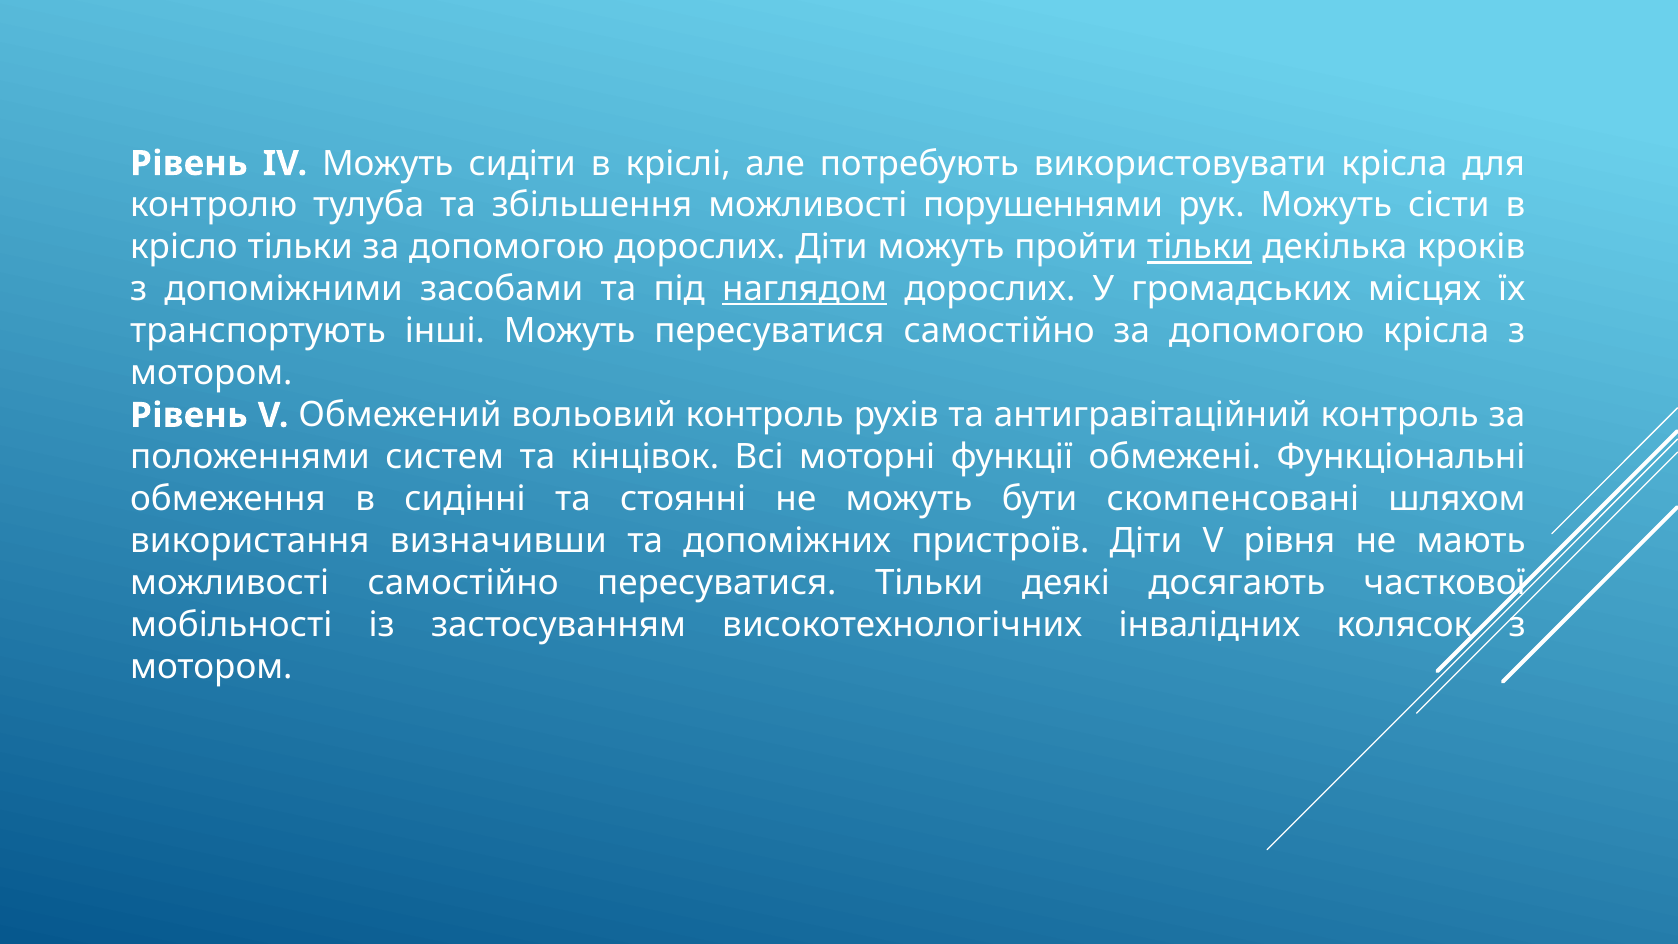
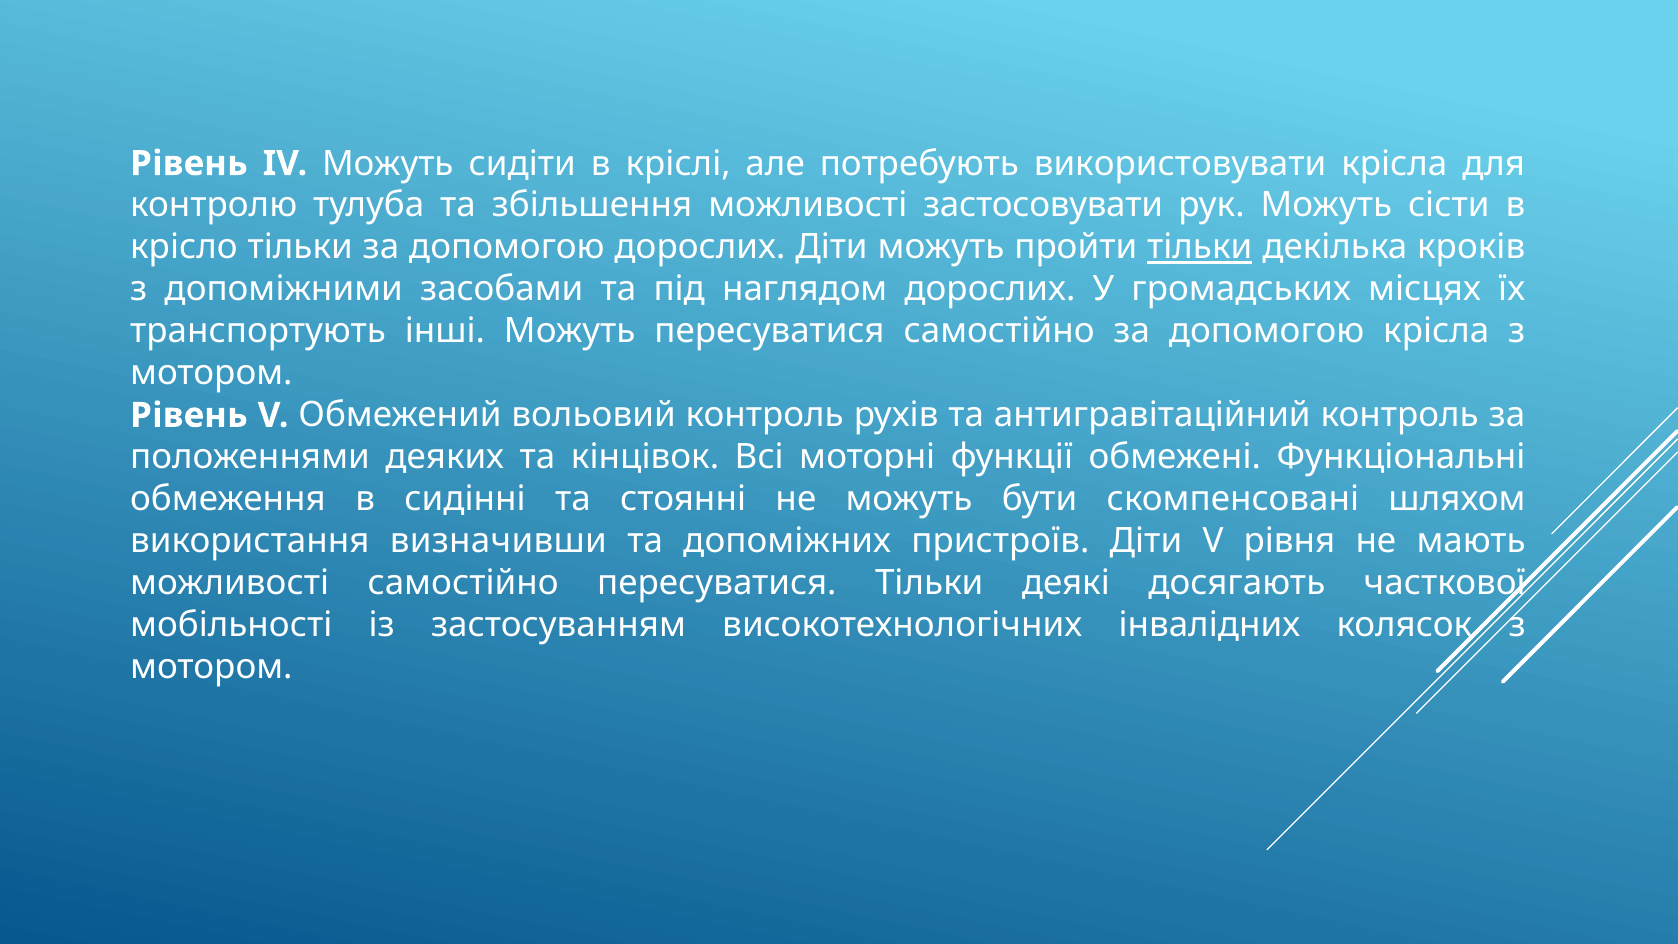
порушеннями: порушеннями -> застосовувати
наглядом underline: present -> none
систем: систем -> деяких
